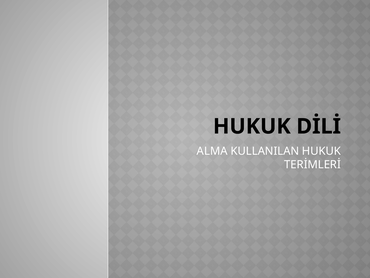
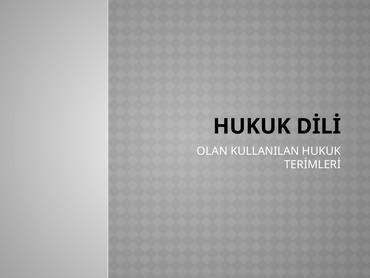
ALMA: ALMA -> OLAN
